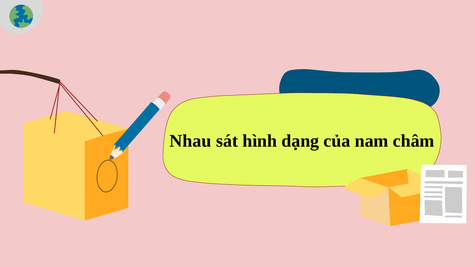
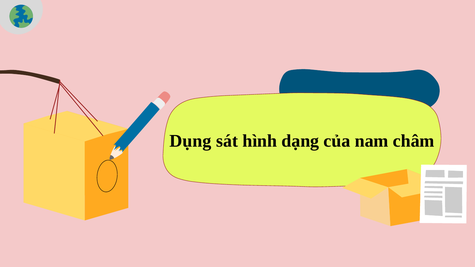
Nhau: Nhau -> Dụng
